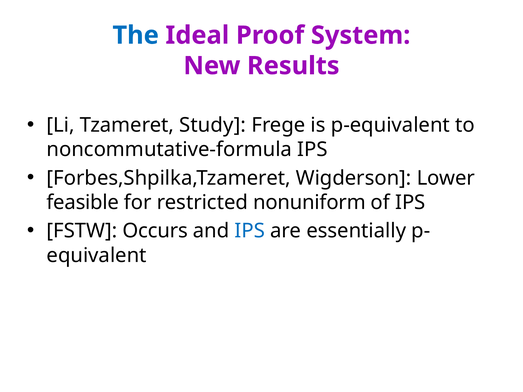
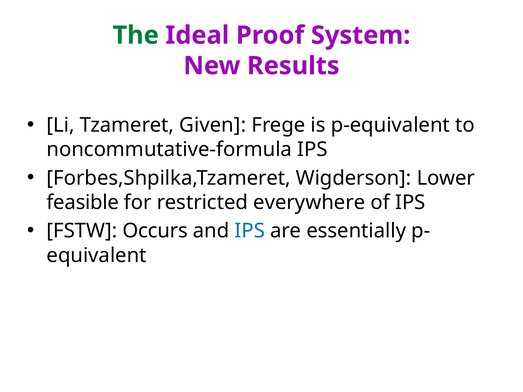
The colour: blue -> green
Study: Study -> Given
nonuniform: nonuniform -> everywhere
